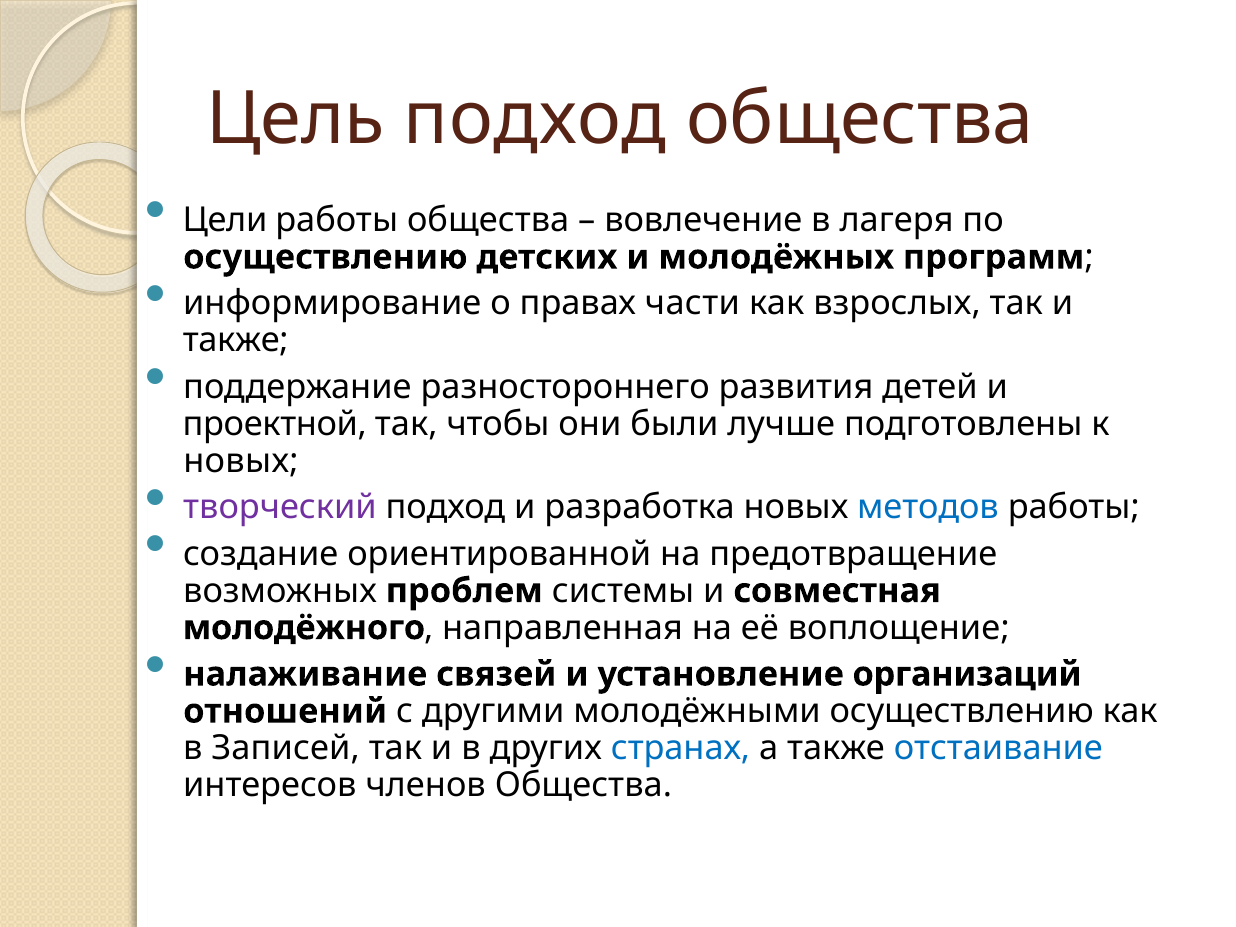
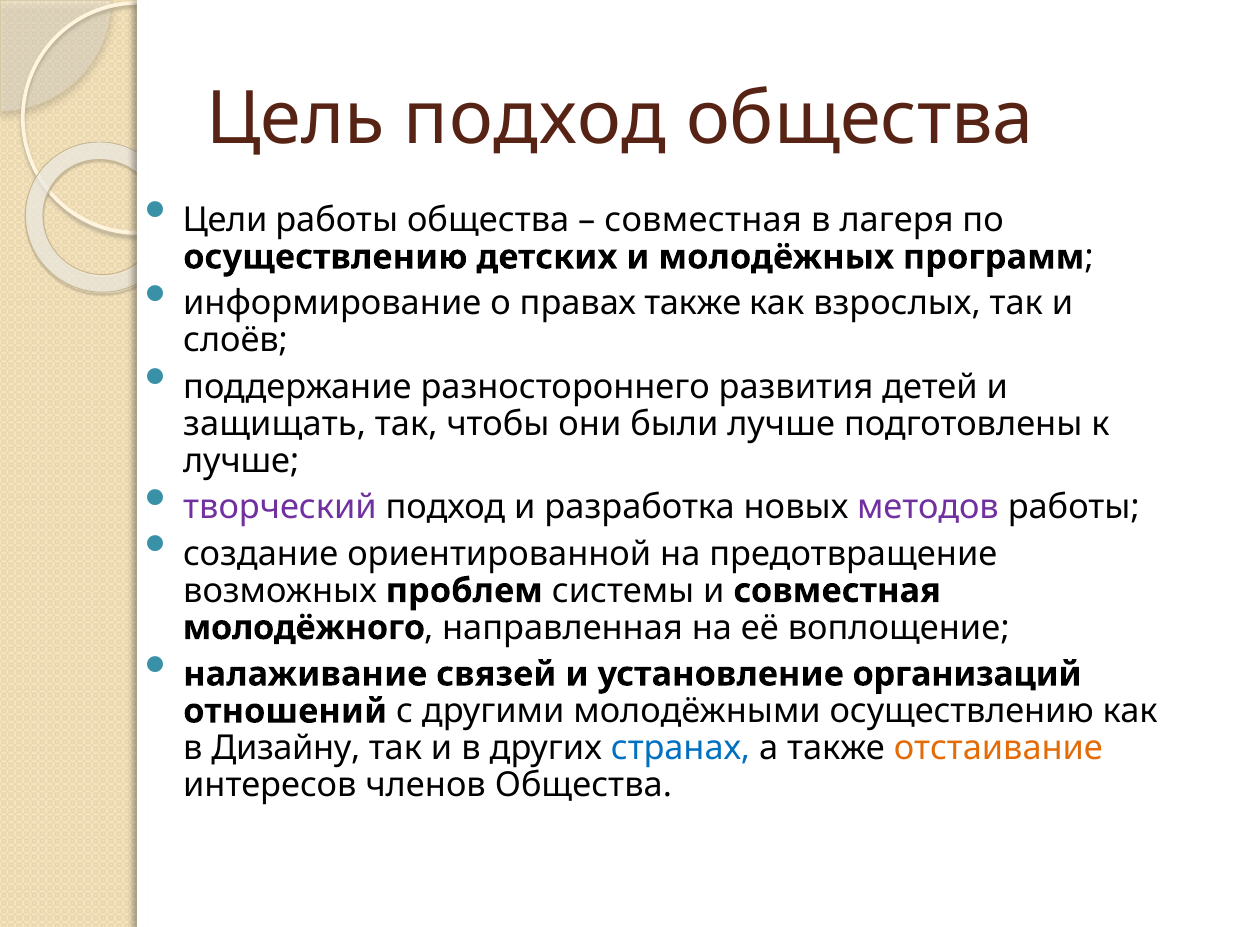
вовлечение at (703, 220): вовлечение -> совместная
правах части: части -> также
также at (236, 341): также -> слоёв
проектной: проектной -> защищать
новых at (241, 461): новых -> лучше
методов colour: blue -> purple
Записей: Записей -> Дизайну
отстаивание colour: blue -> orange
